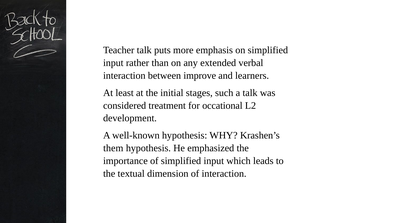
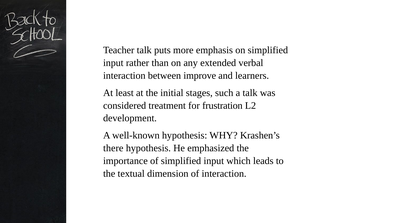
occational: occational -> frustration
them: them -> there
